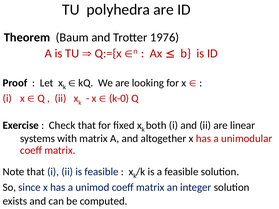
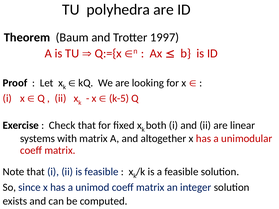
1976: 1976 -> 1997
k-0: k-0 -> k-5
